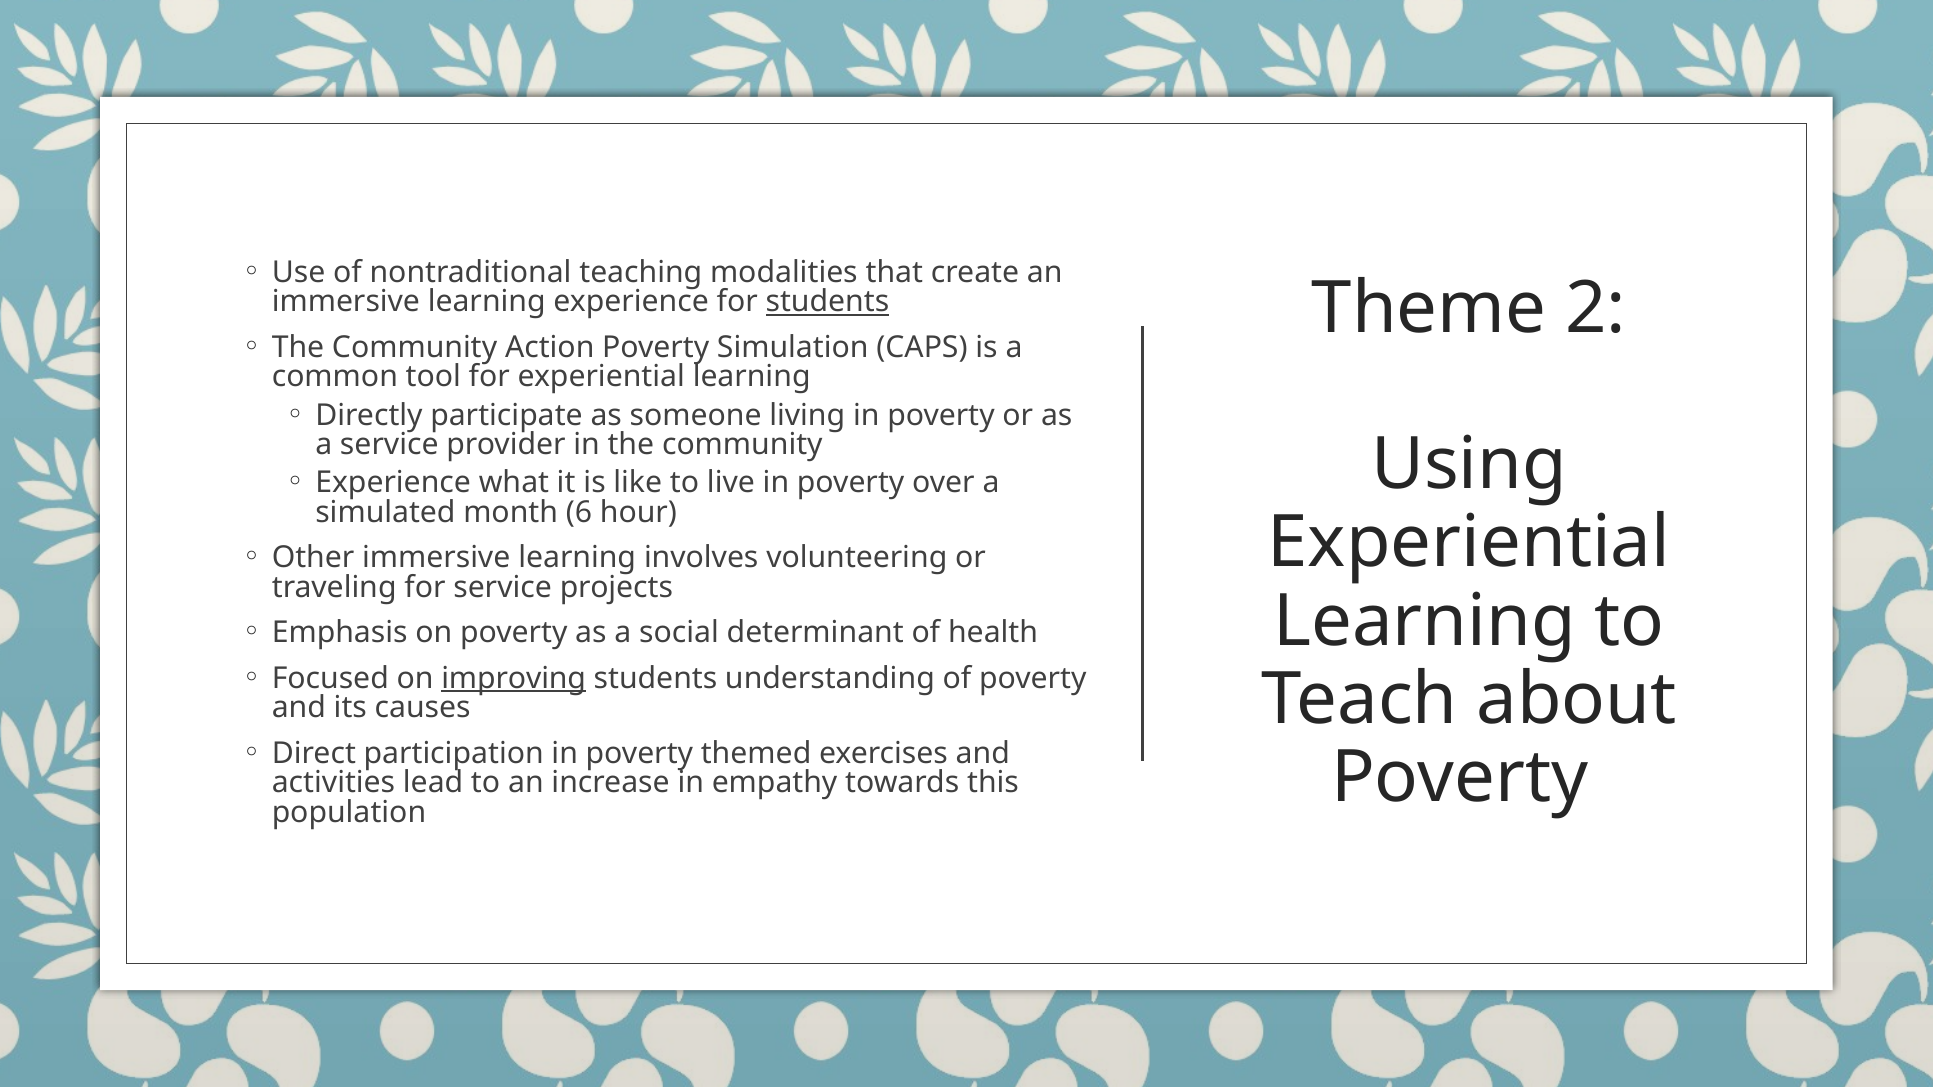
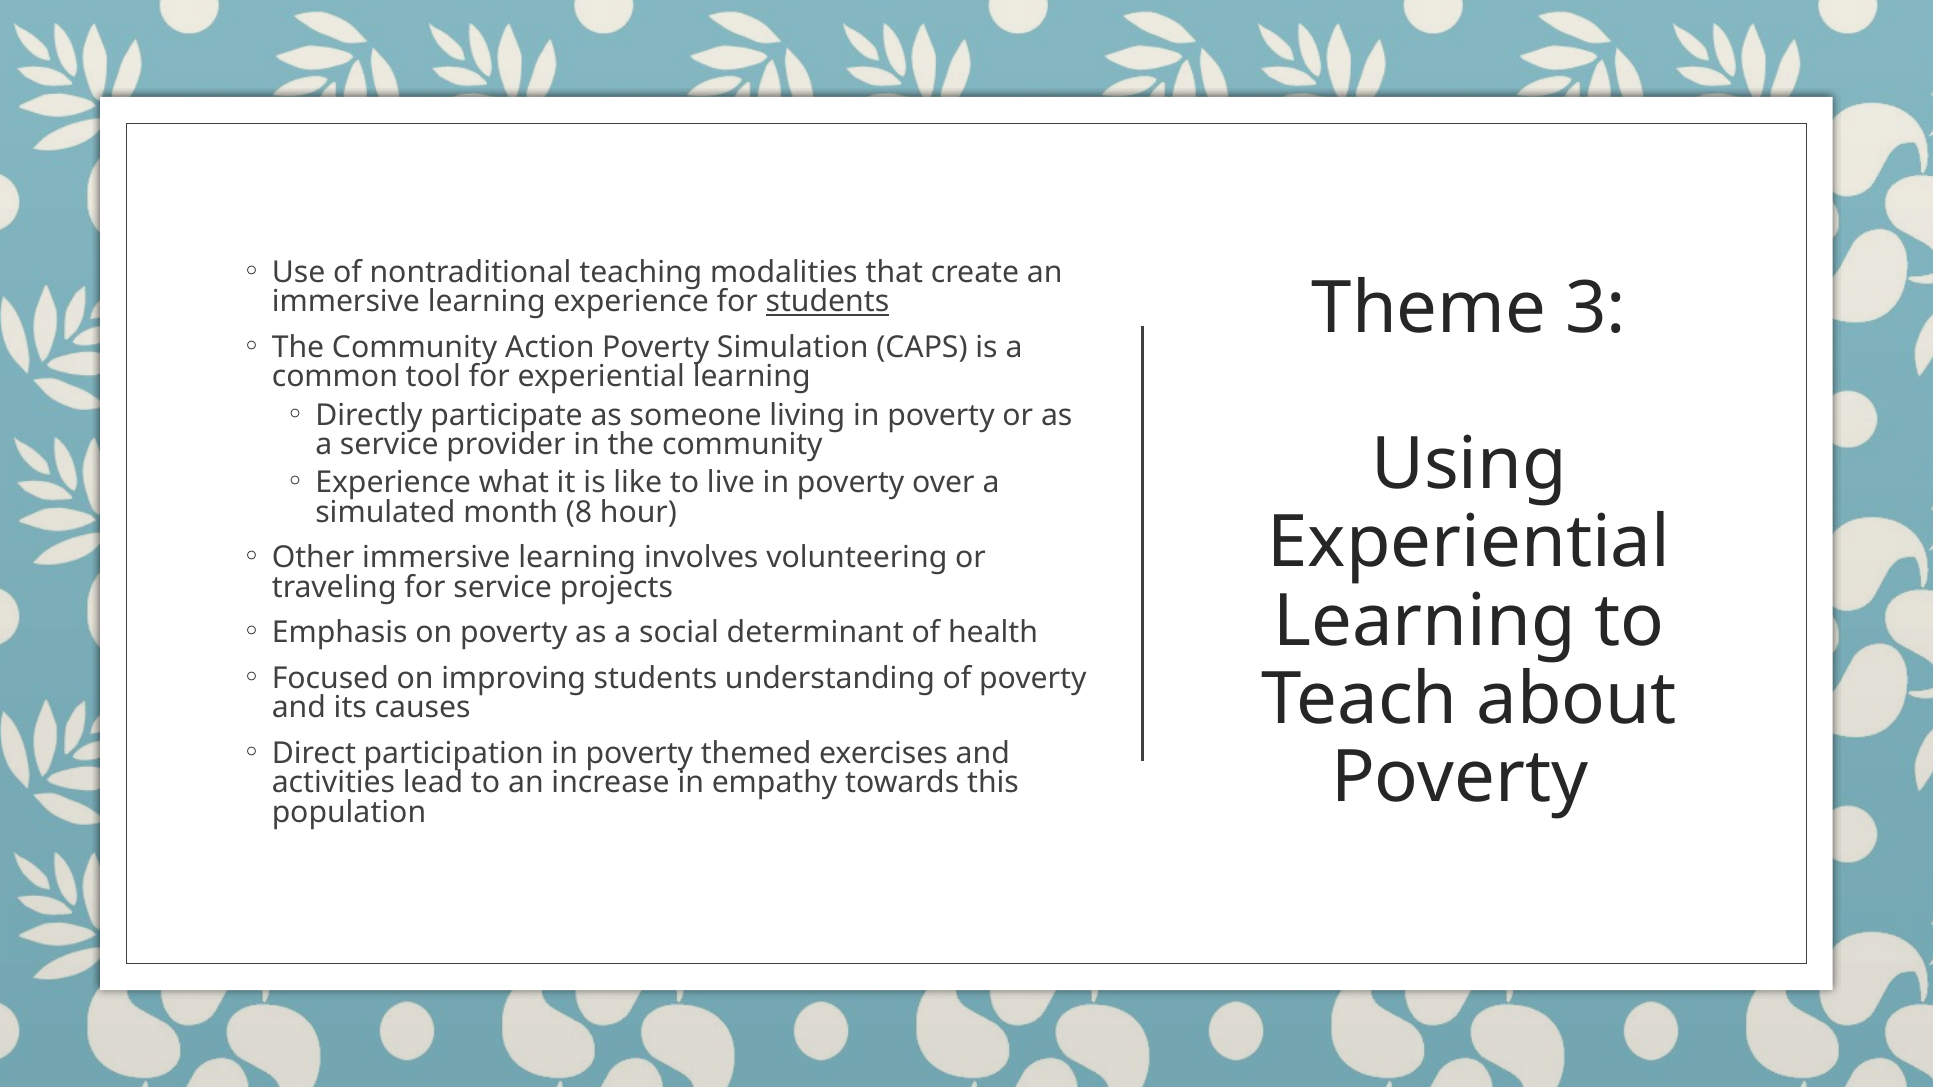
2: 2 -> 3
6: 6 -> 8
improving underline: present -> none
